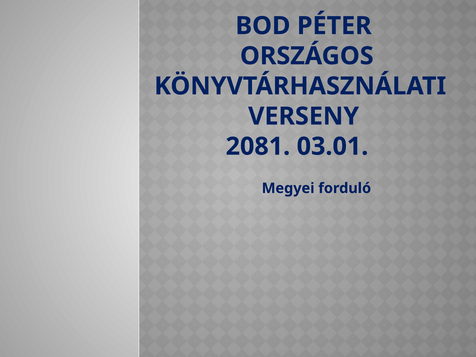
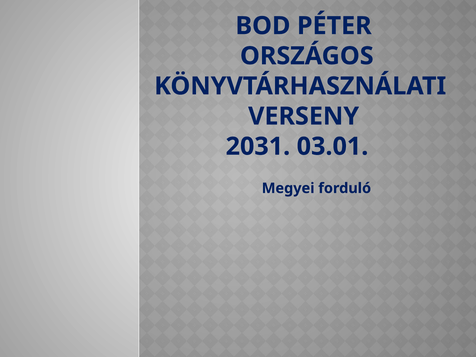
2081: 2081 -> 2031
